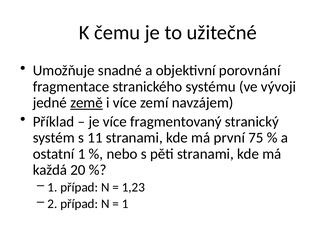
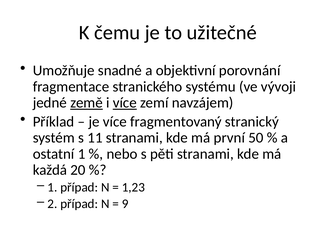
více at (125, 103) underline: none -> present
75: 75 -> 50
1 at (125, 204): 1 -> 9
